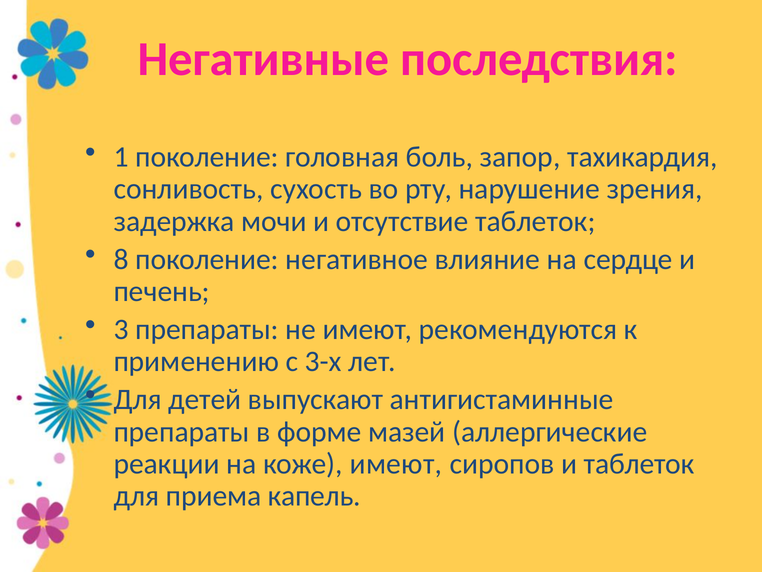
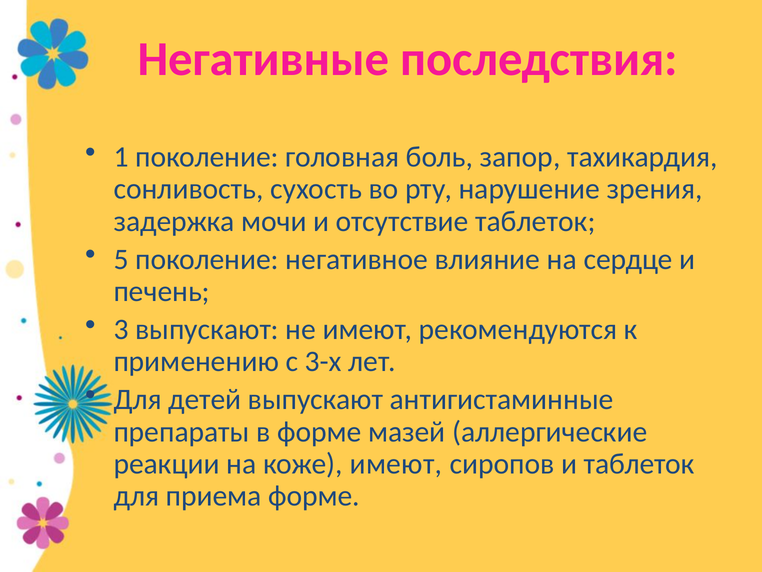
8: 8 -> 5
3 препараты: препараты -> выпускают
приема капель: капель -> форме
